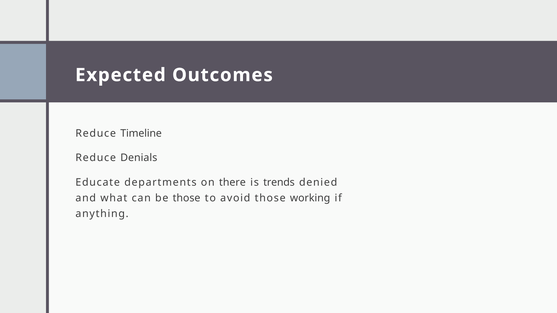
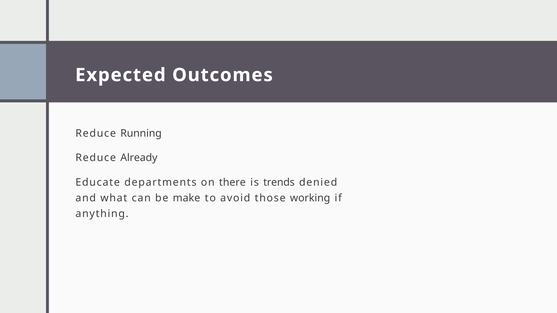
Timeline: Timeline -> Running
Denials: Denials -> Already
be those: those -> make
